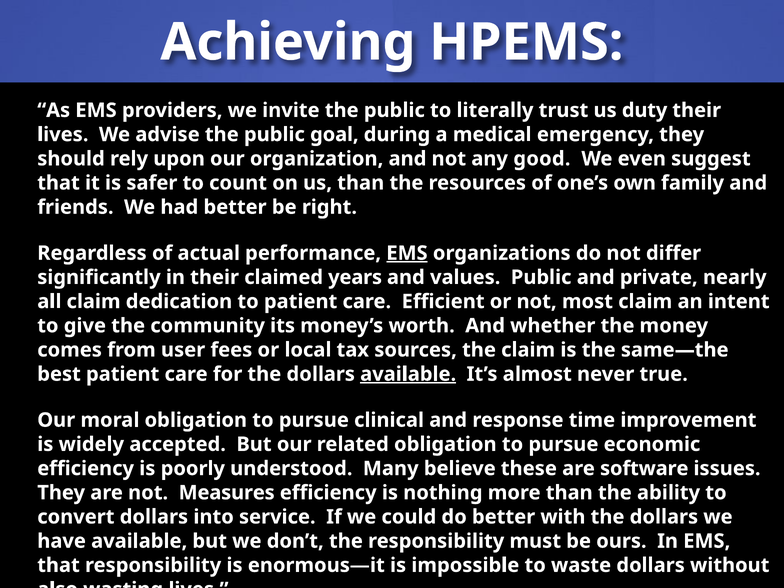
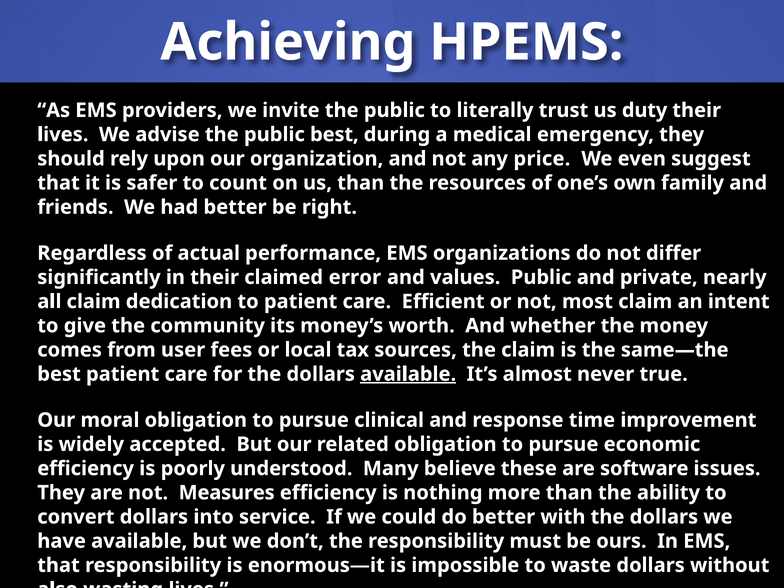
public goal: goal -> best
good: good -> price
EMS at (407, 253) underline: present -> none
years: years -> error
